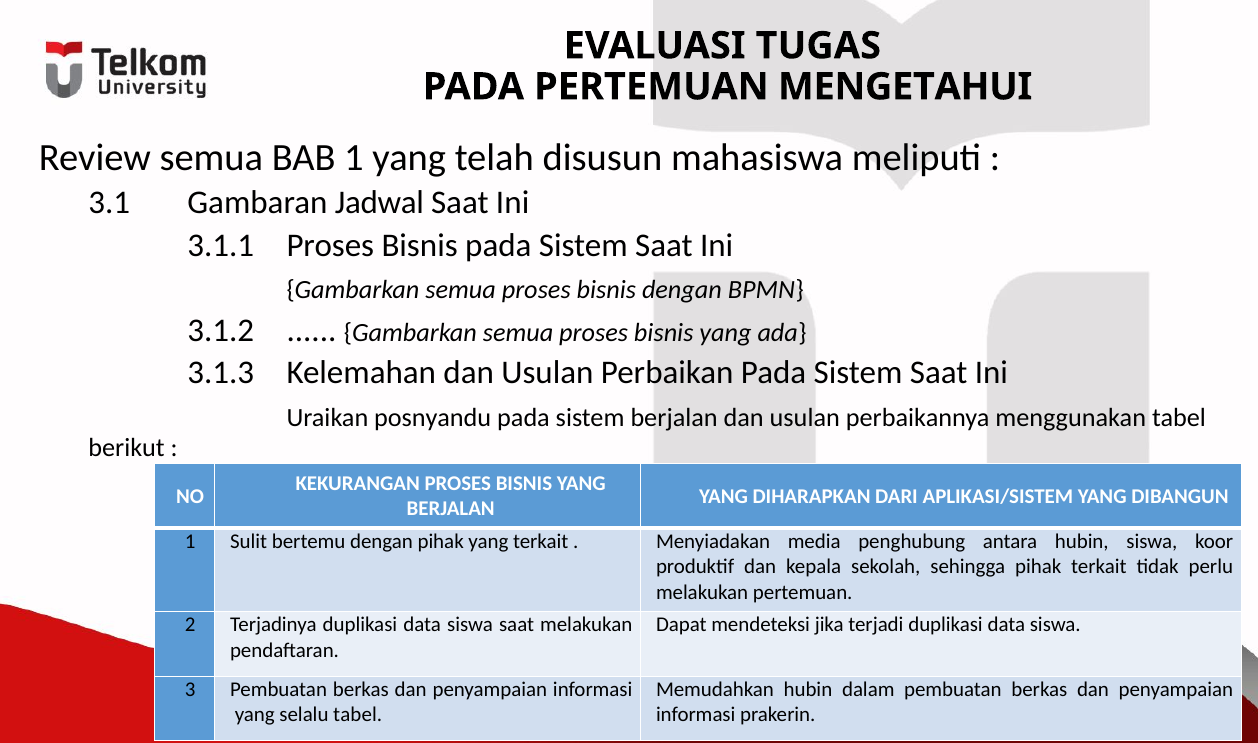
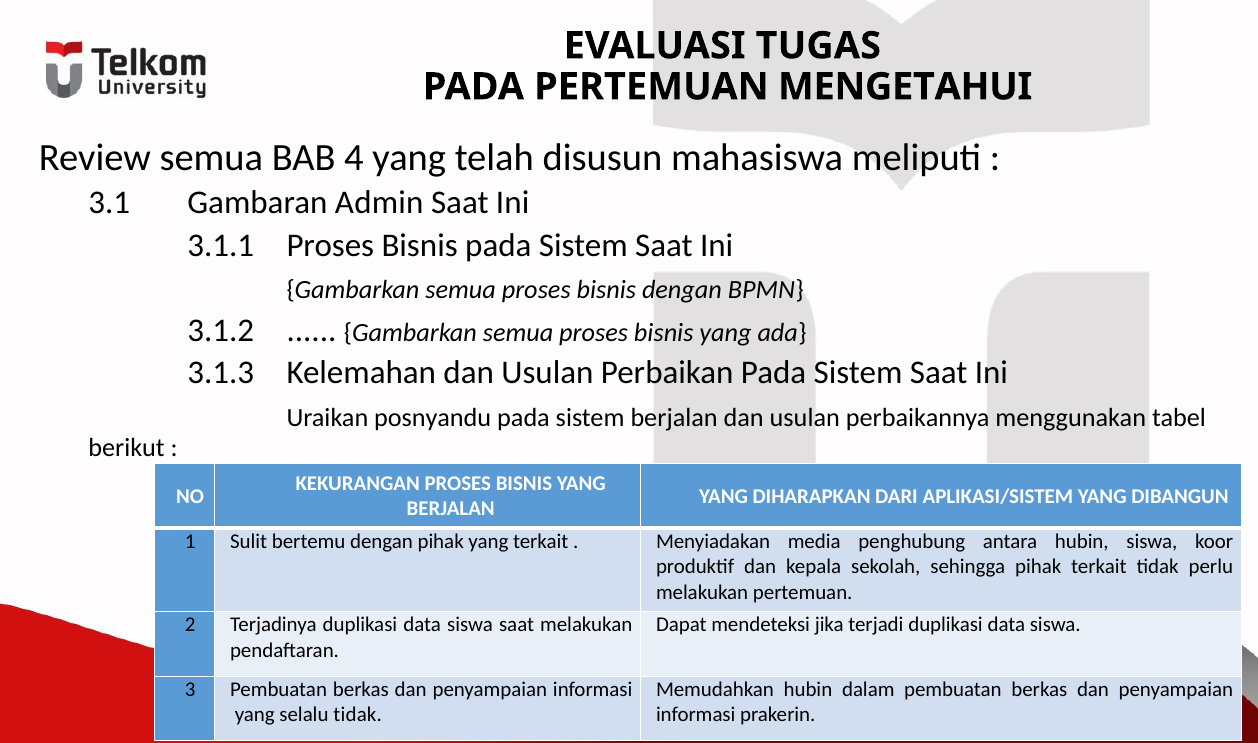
BAB 1: 1 -> 4
Jadwal: Jadwal -> Admin
selalu tabel: tabel -> tidak
